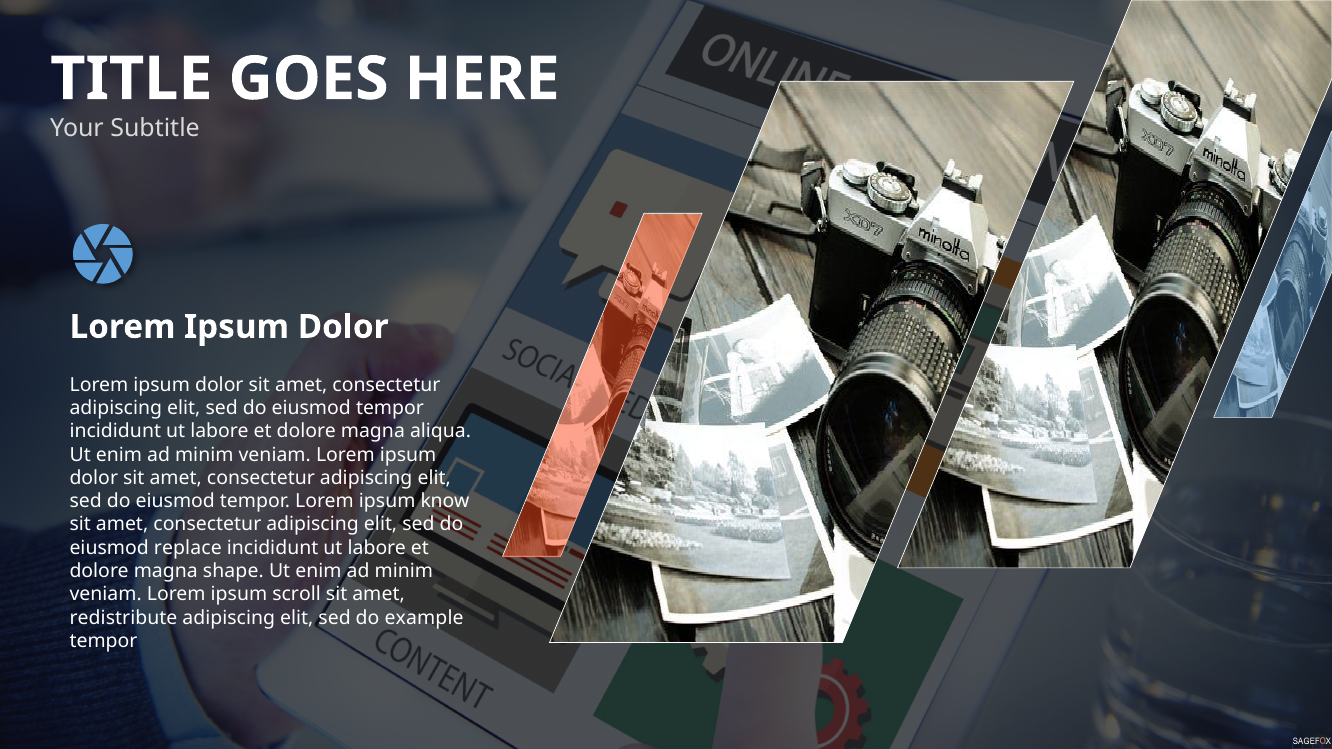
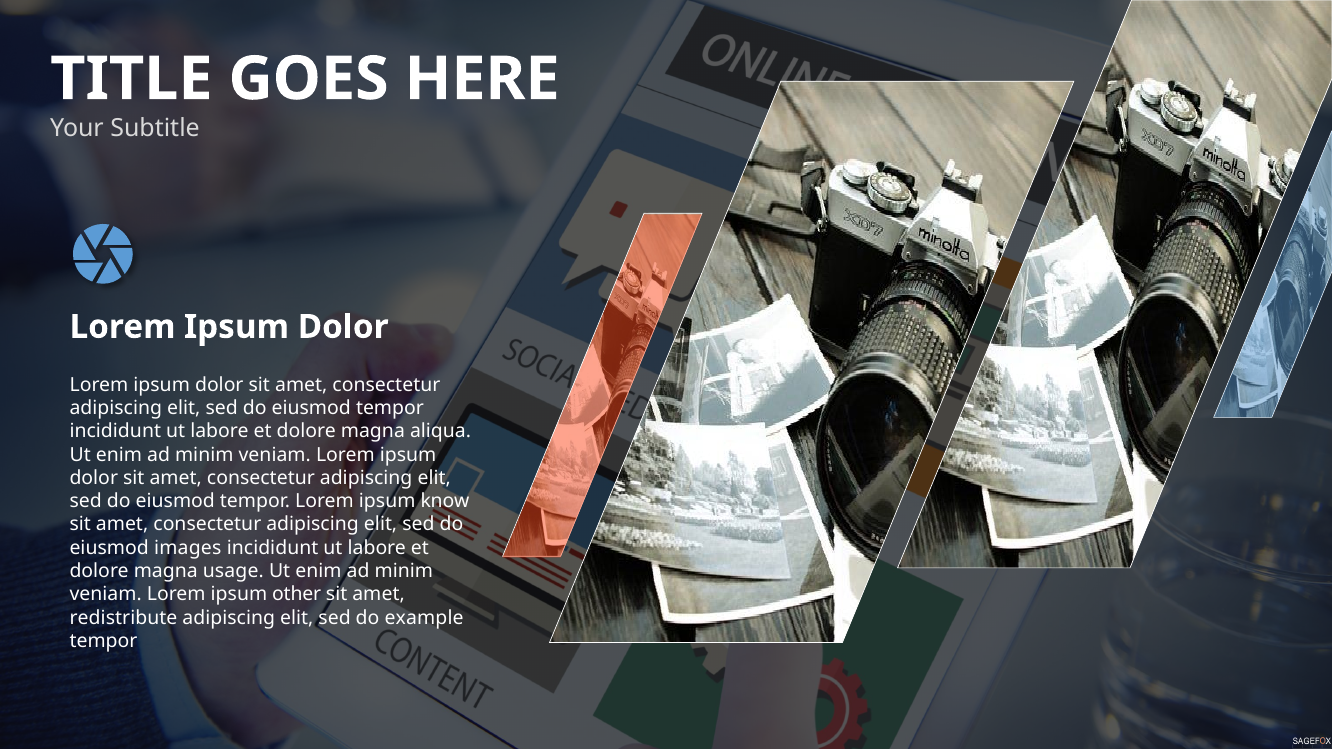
replace: replace -> images
shape: shape -> usage
scroll: scroll -> other
